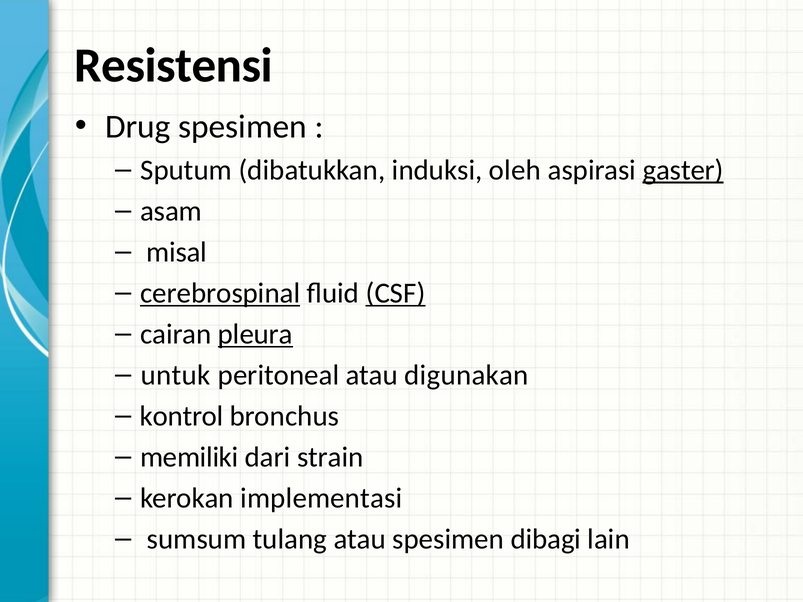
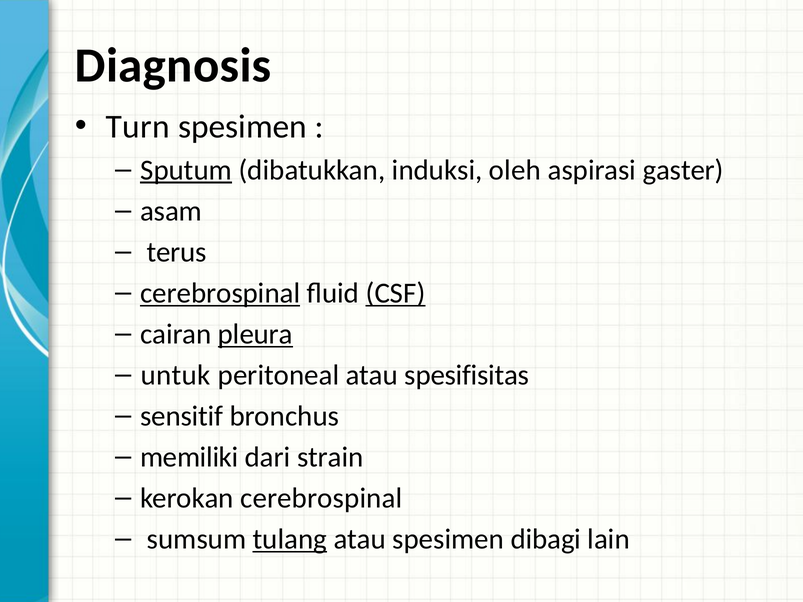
Resistensi: Resistensi -> Diagnosis
Drug: Drug -> Turn
Sputum underline: none -> present
gaster underline: present -> none
misal: misal -> terus
digunakan: digunakan -> spesifisitas
kontrol: kontrol -> sensitif
kerokan implementasi: implementasi -> cerebrospinal
tulang underline: none -> present
